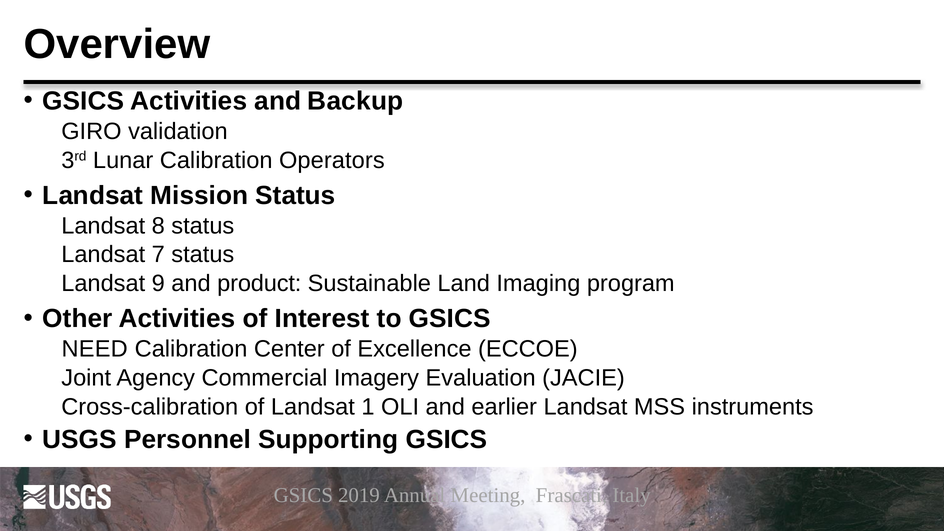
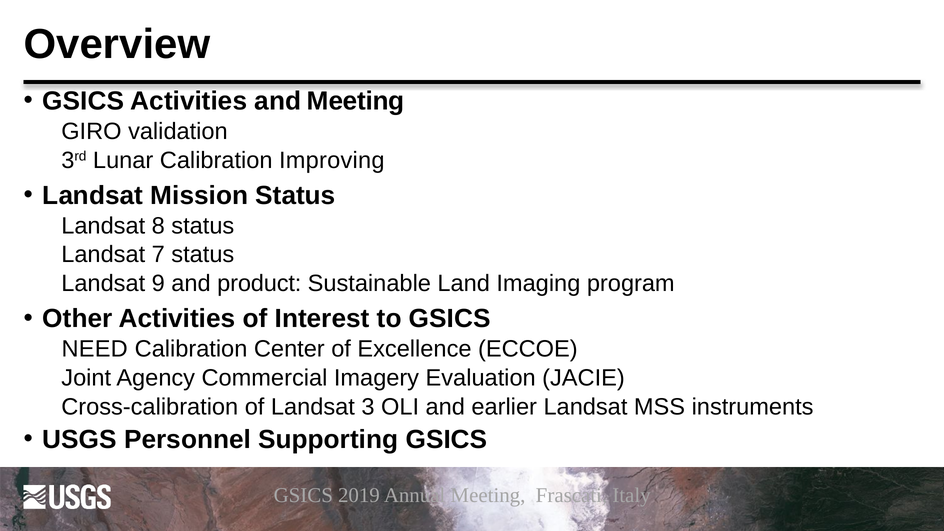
and Backup: Backup -> Meeting
Operators: Operators -> Improving
1: 1 -> 3
